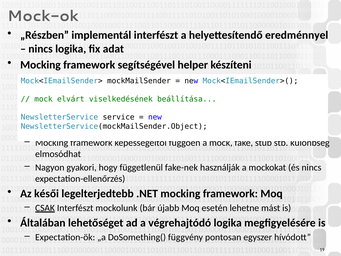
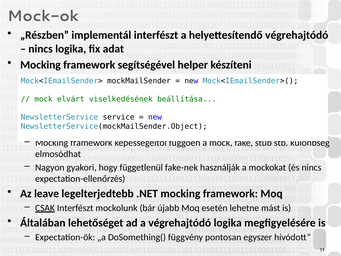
helyettesítendő eredménnyel: eredménnyel -> végrehajtódó
késői: késői -> leave
